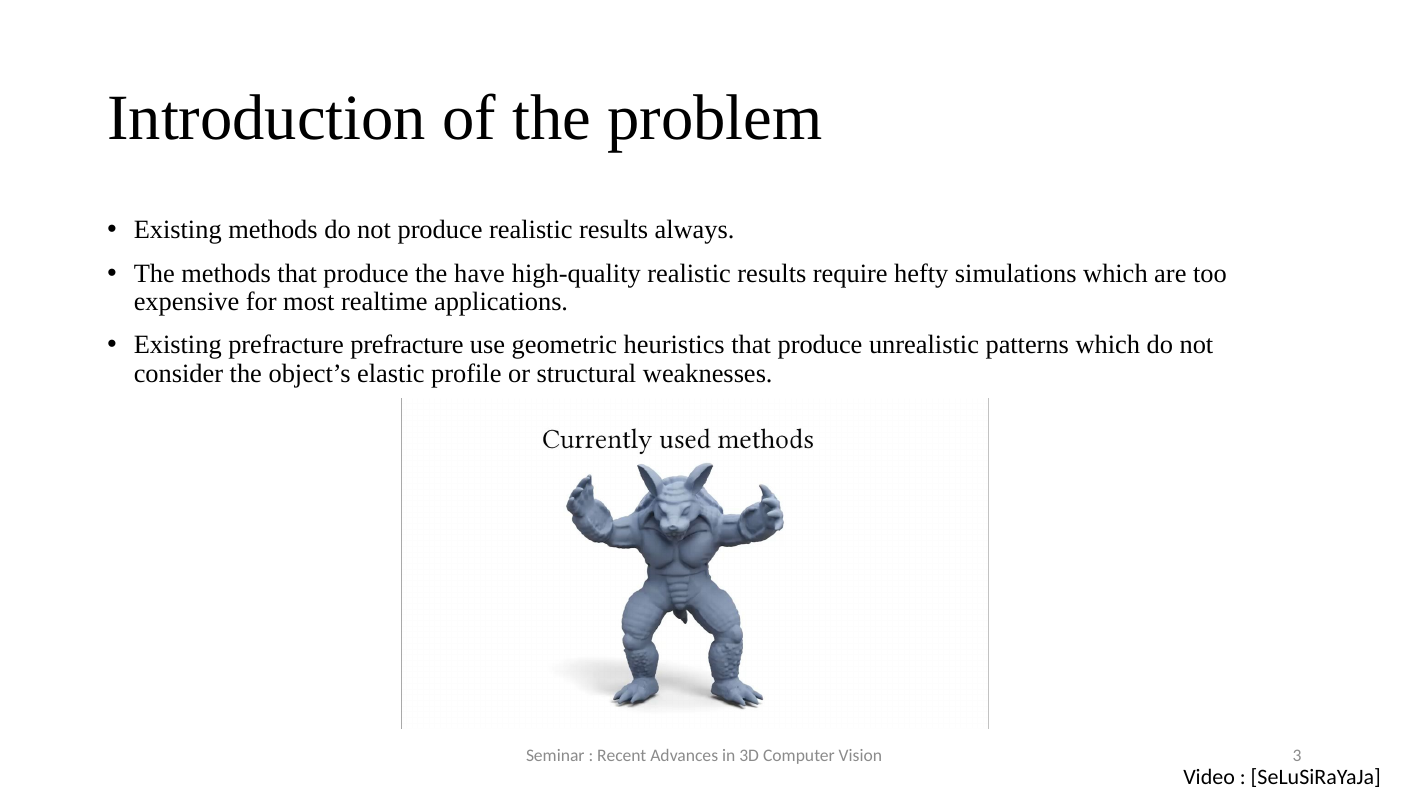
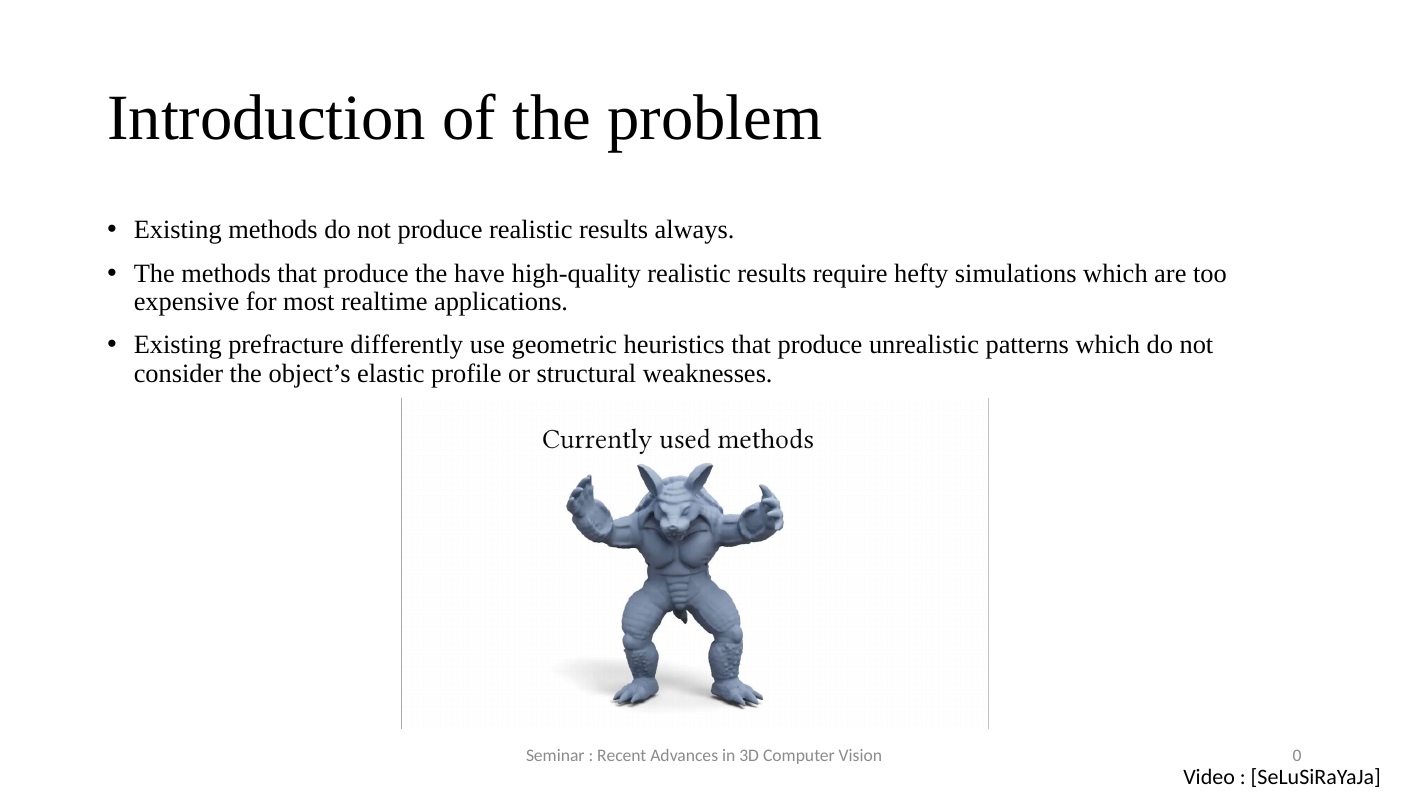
prefracture prefracture: prefracture -> differently
3: 3 -> 0
